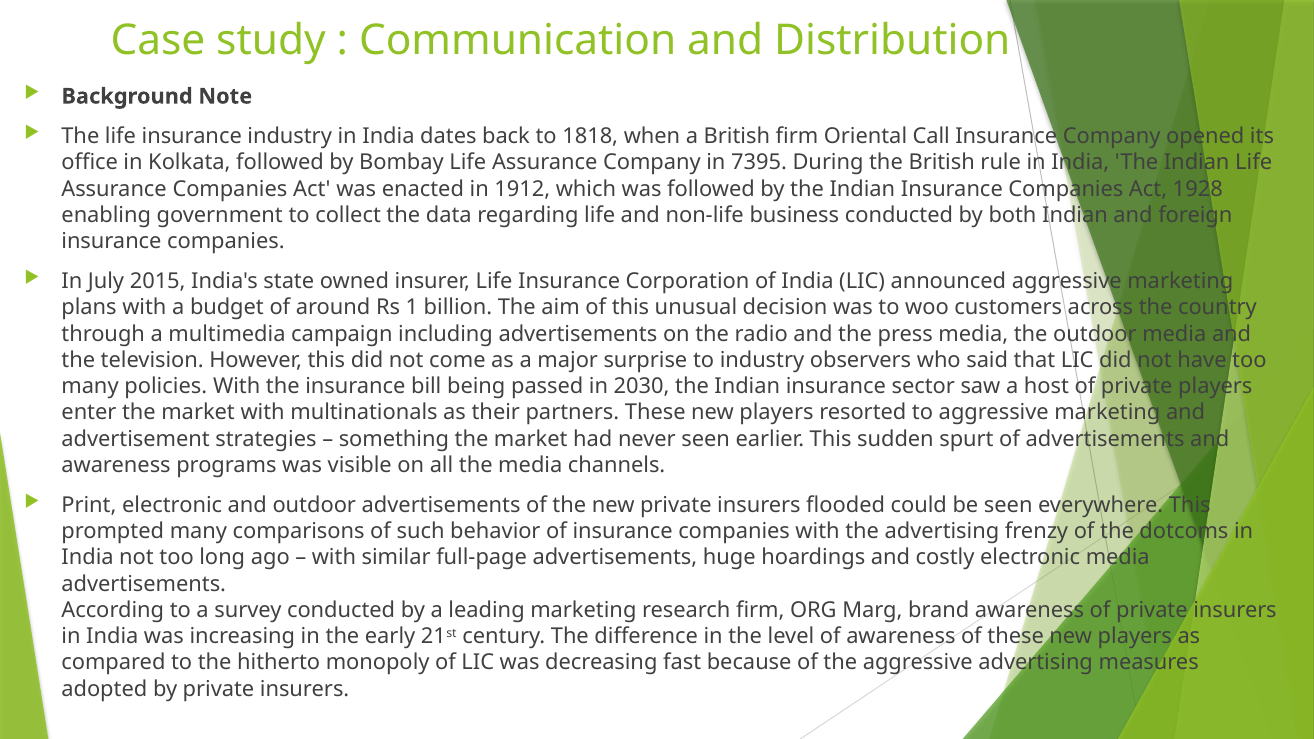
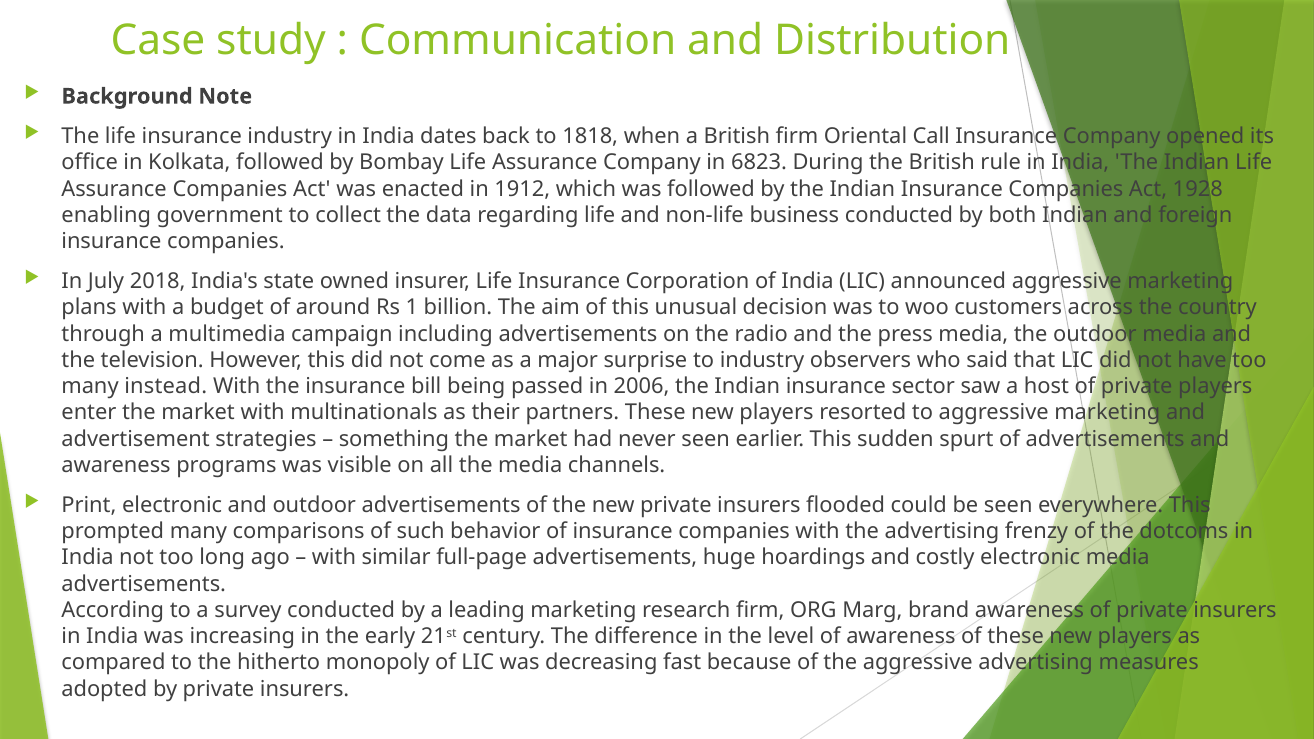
7395: 7395 -> 6823
2015: 2015 -> 2018
policies: policies -> instead
2030: 2030 -> 2006
